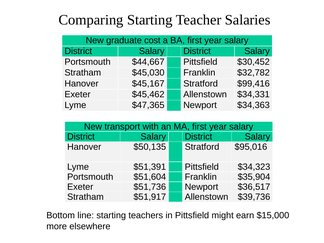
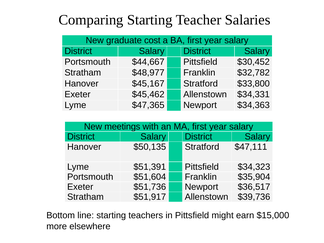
$45,030: $45,030 -> $48,977
$99,416: $99,416 -> $33,800
transport: transport -> meetings
$95,016: $95,016 -> $47,111
